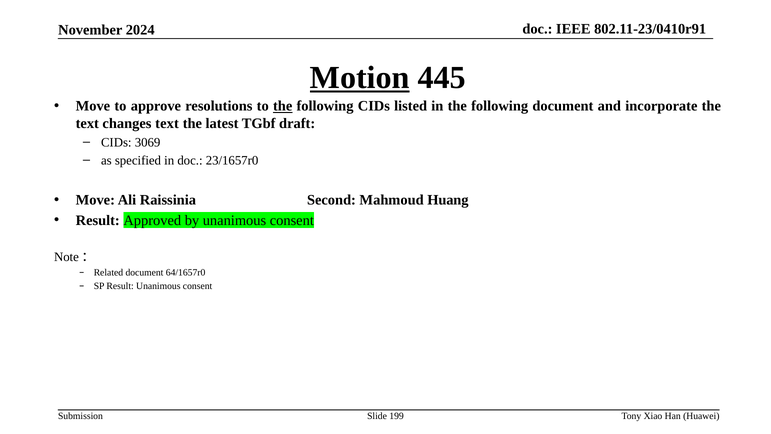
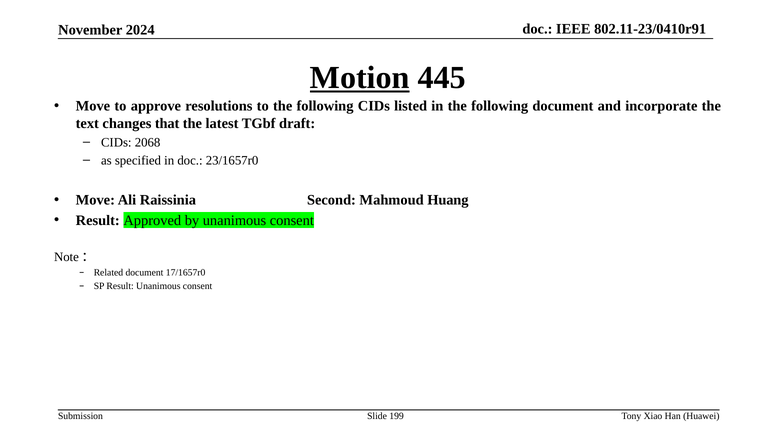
the at (283, 106) underline: present -> none
changes text: text -> that
3069: 3069 -> 2068
64/1657r0: 64/1657r0 -> 17/1657r0
